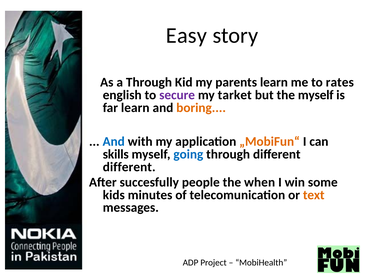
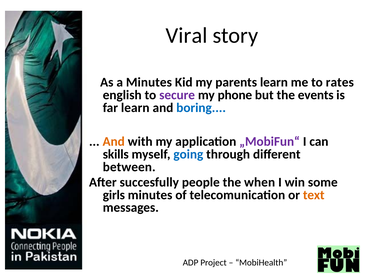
Easy: Easy -> Viral
a Through: Through -> Minutes
tarket: tarket -> phone
the myself: myself -> events
boring colour: orange -> blue
And at (114, 141) colour: blue -> orange
„MobiFun“ colour: orange -> purple
different at (129, 167): different -> between
kids: kids -> girls
